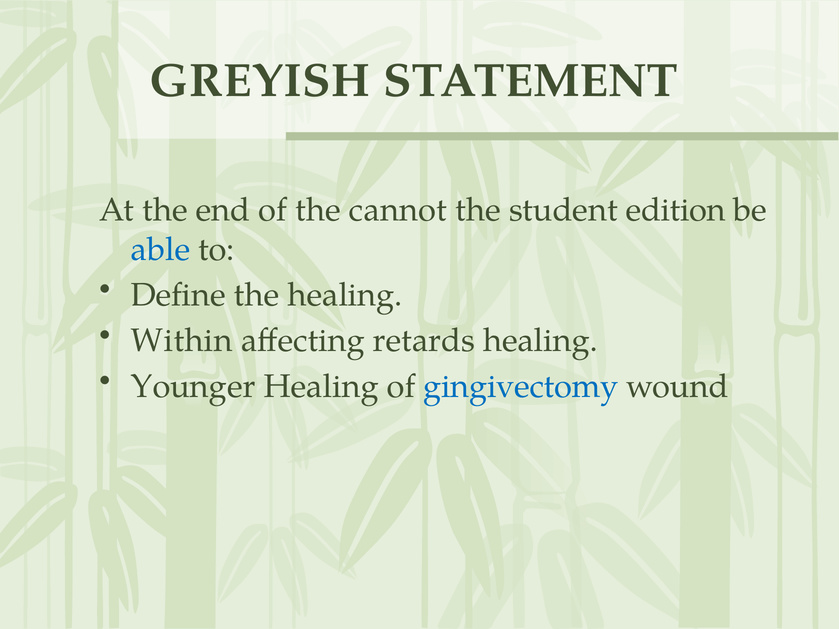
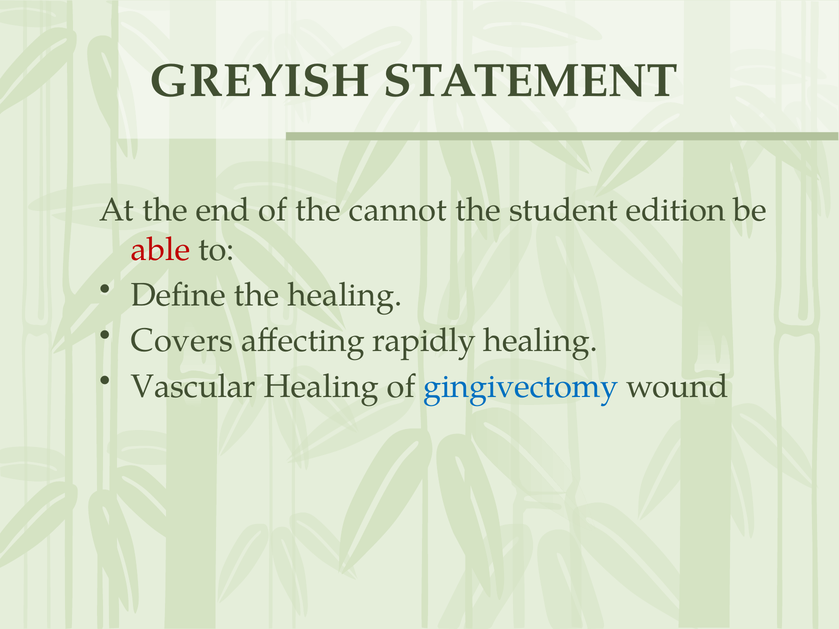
able colour: blue -> red
Within: Within -> Covers
retards: retards -> rapidly
Younger: Younger -> Vascular
